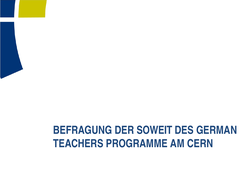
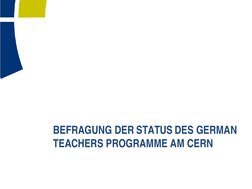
SOWEIT: SOWEIT -> STATUS
